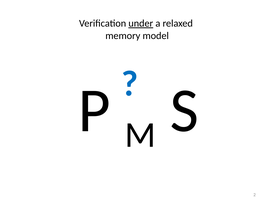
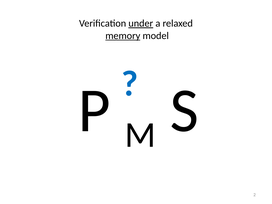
memory underline: none -> present
